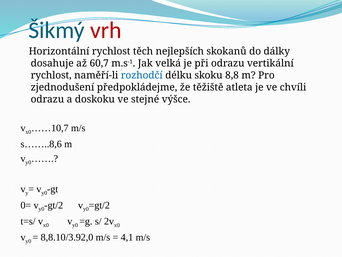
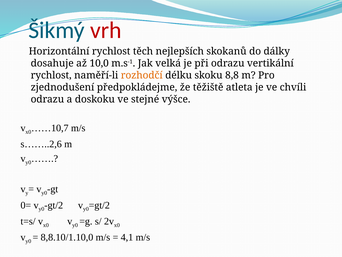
60,7: 60,7 -> 10,0
rozhodčí colour: blue -> orange
s……..8,6: s……..8,6 -> s……..2,6
8,8.10/3.92,0: 8,8.10/3.92,0 -> 8,8.10/1.10,0
